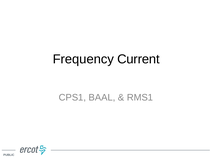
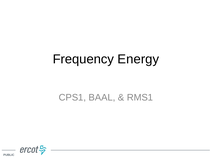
Current: Current -> Energy
